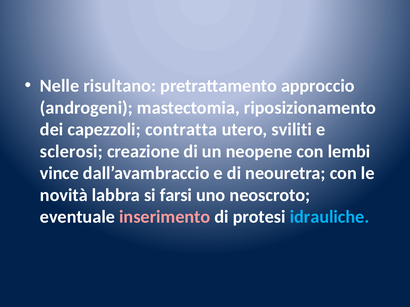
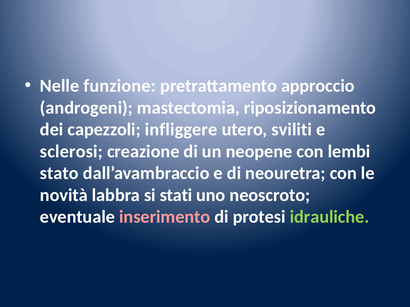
risultano: risultano -> funzione
contratta: contratta -> infliggere
vince: vince -> stato
farsi: farsi -> stati
idrauliche colour: light blue -> light green
